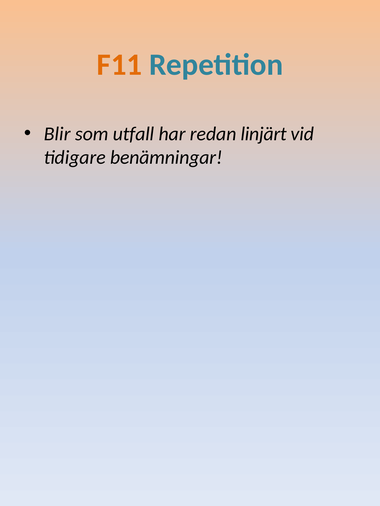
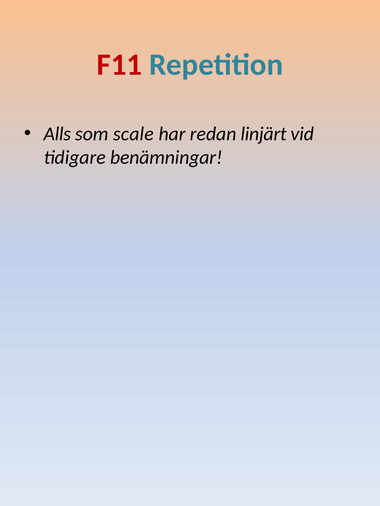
F11 colour: orange -> red
Blir: Blir -> Alls
utfall: utfall -> scale
